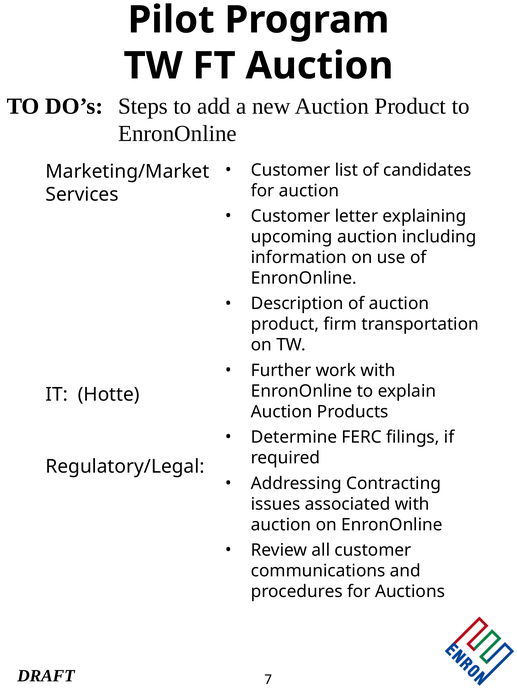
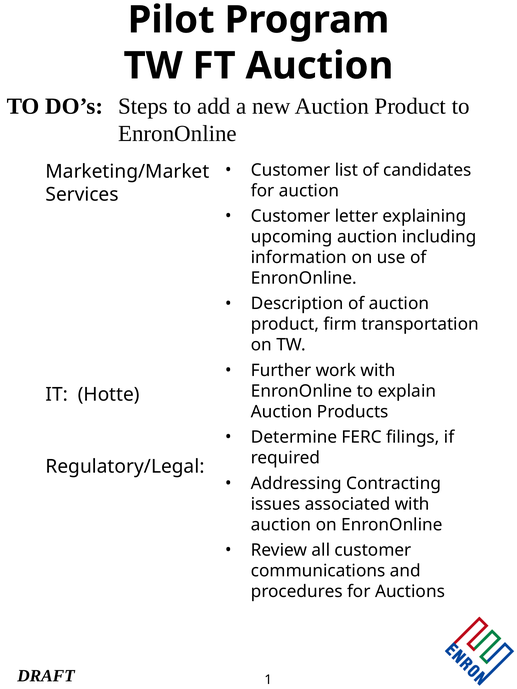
7: 7 -> 1
